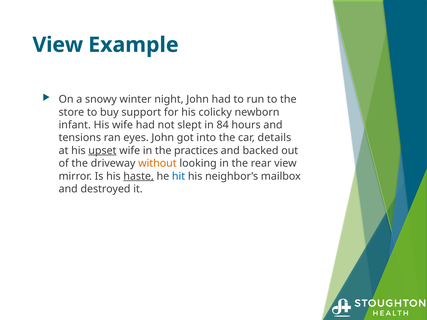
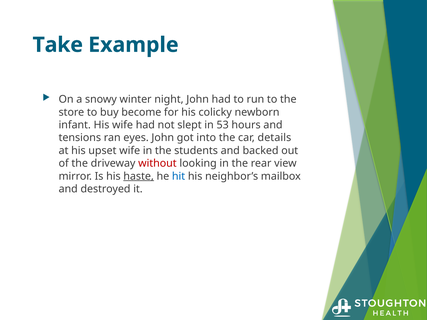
View at (58, 45): View -> Take
support: support -> become
84: 84 -> 53
upset underline: present -> none
practices: practices -> students
without colour: orange -> red
